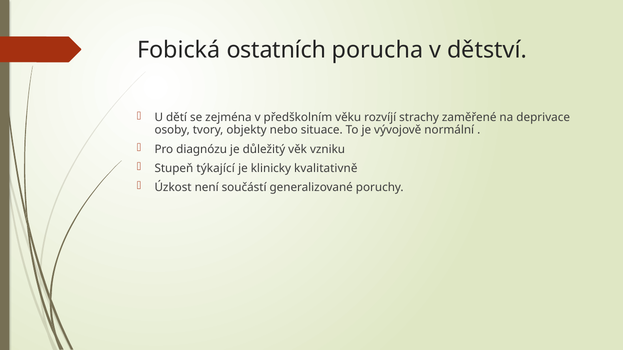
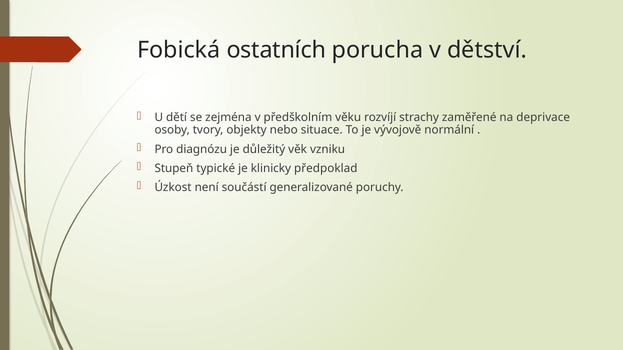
týkající: týkající -> typické
kvalitativně: kvalitativně -> předpoklad
